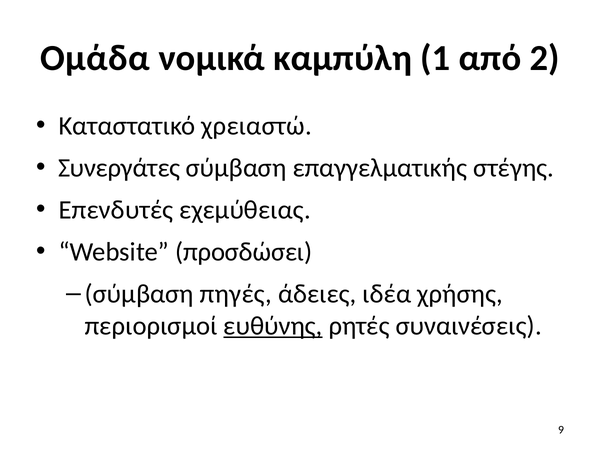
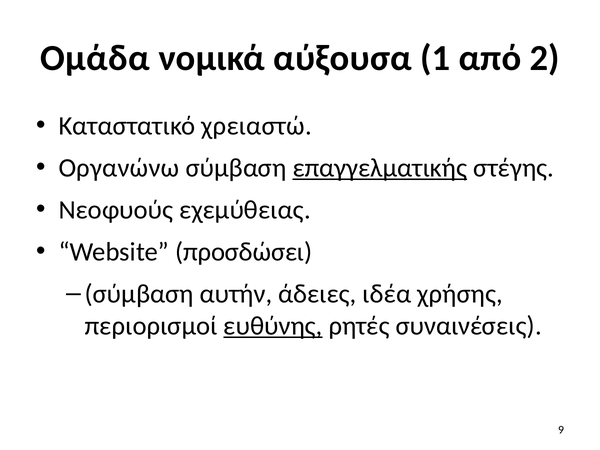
καμπύλη: καμπύλη -> αύξουσα
Συνεργάτες: Συνεργάτες -> Οργανώνω
επαγγελματικής underline: none -> present
Επενδυτές: Επενδυτές -> Νεοφυούς
πηγές: πηγές -> αυτήν
